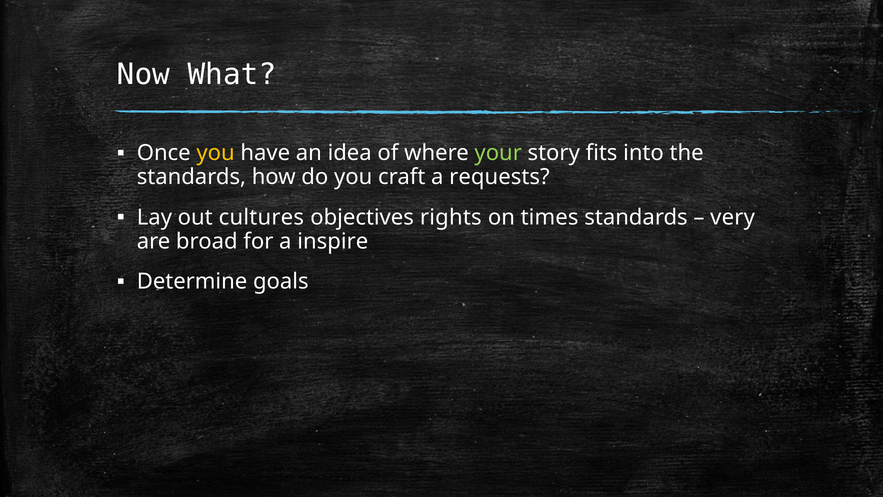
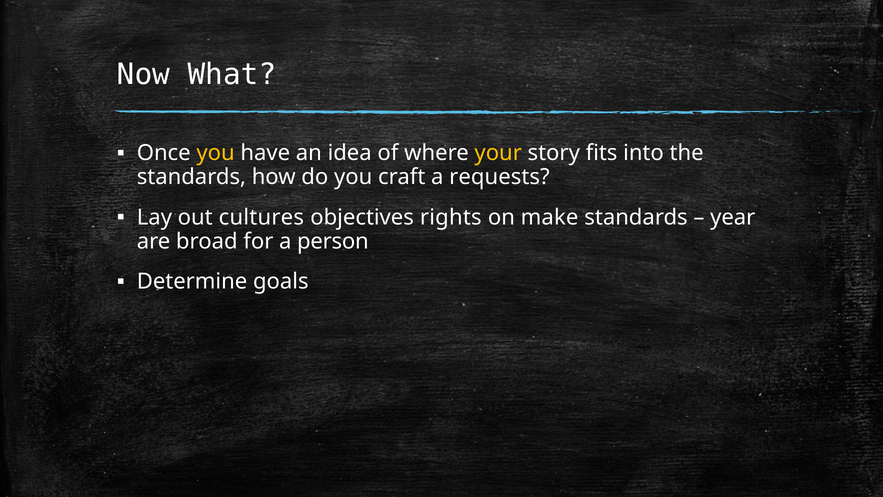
your colour: light green -> yellow
times: times -> make
very: very -> year
inspire: inspire -> person
